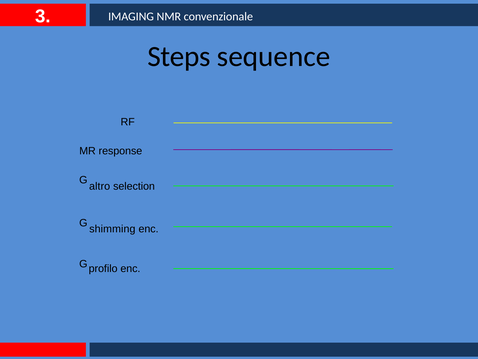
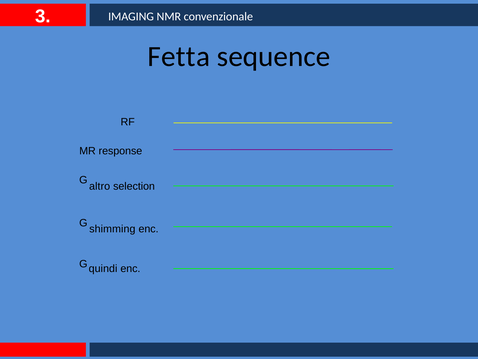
Steps: Steps -> Fetta
profilo: profilo -> quindi
